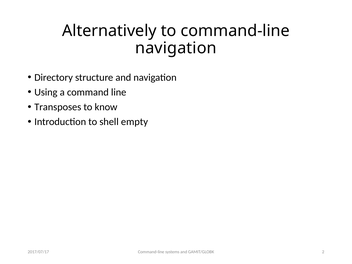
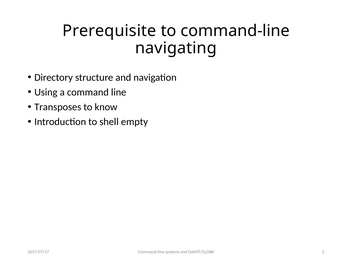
Alternatively: Alternatively -> Prerequisite
navigation at (176, 48): navigation -> navigating
